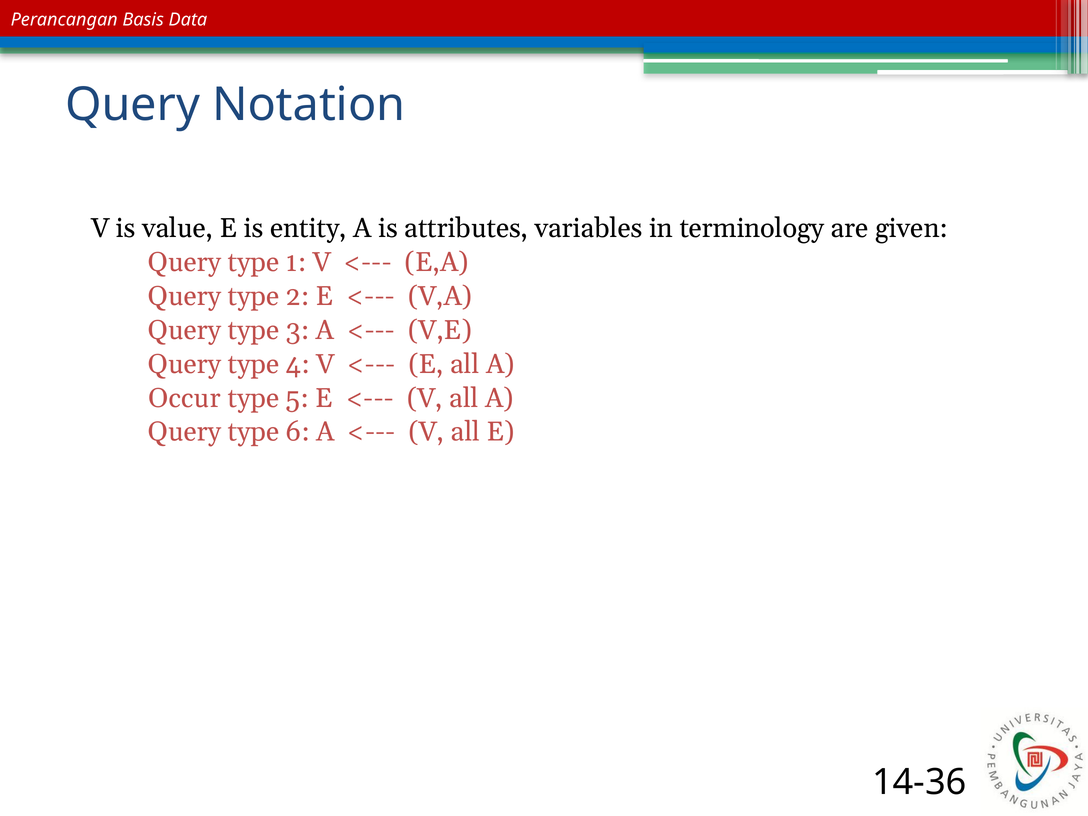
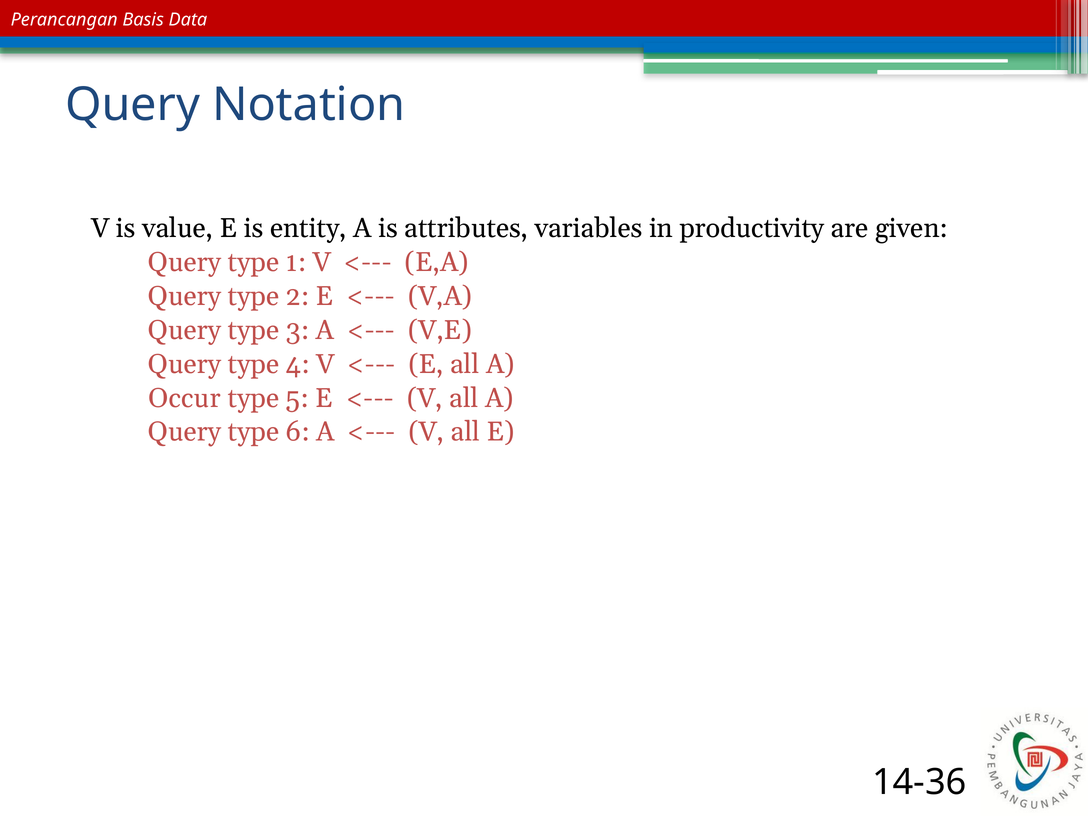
terminology: terminology -> productivity
